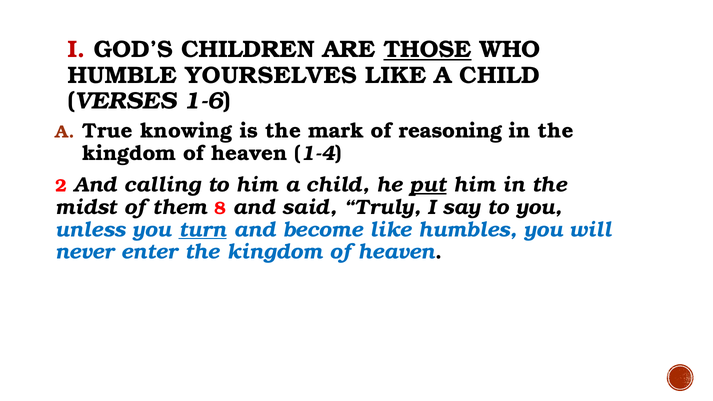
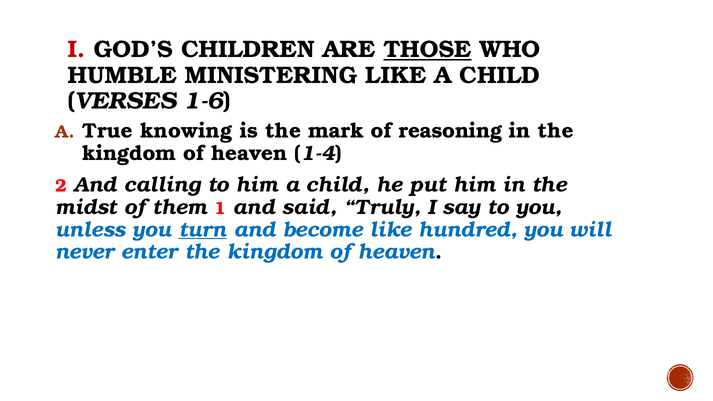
YOURSELVES: YOURSELVES -> MINISTERING
put underline: present -> none
8: 8 -> 1
humbles: humbles -> hundred
